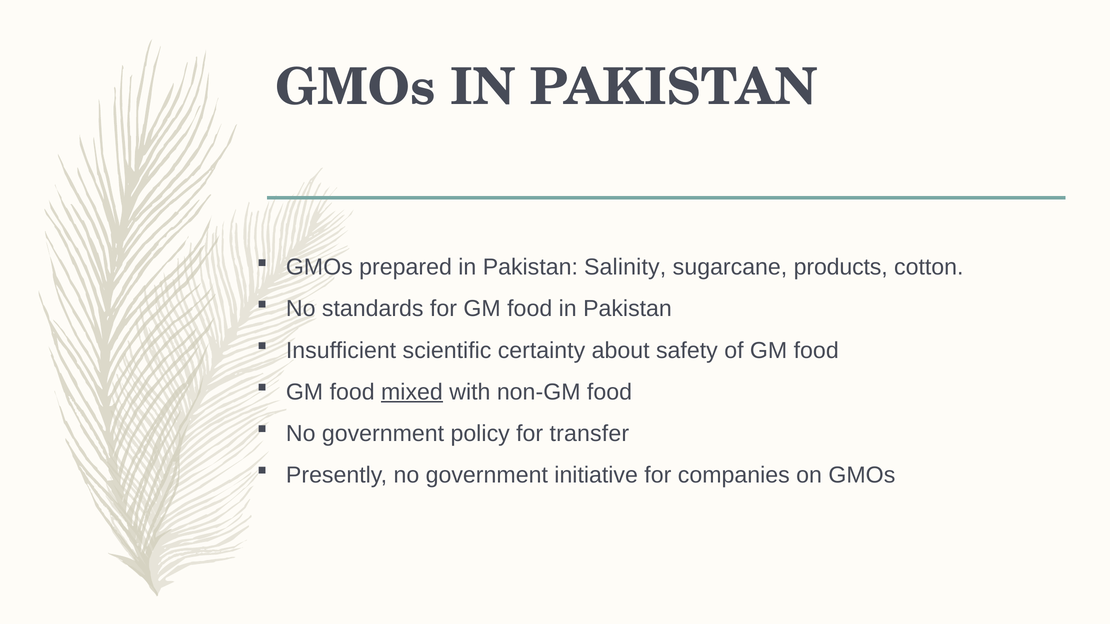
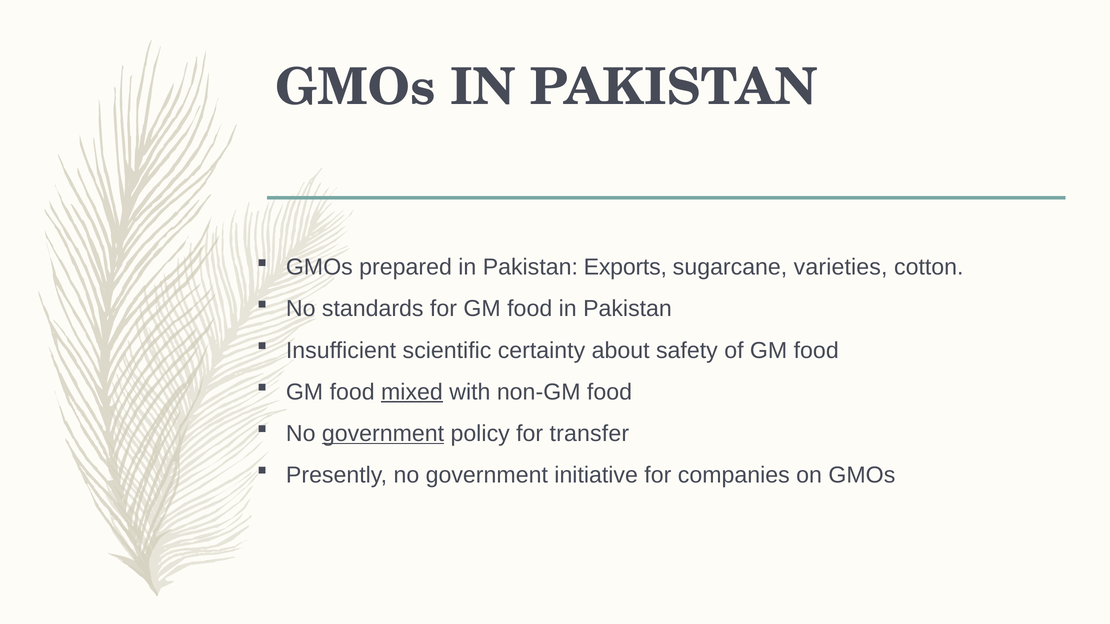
Salinity: Salinity -> Exports
products: products -> varieties
government at (383, 434) underline: none -> present
